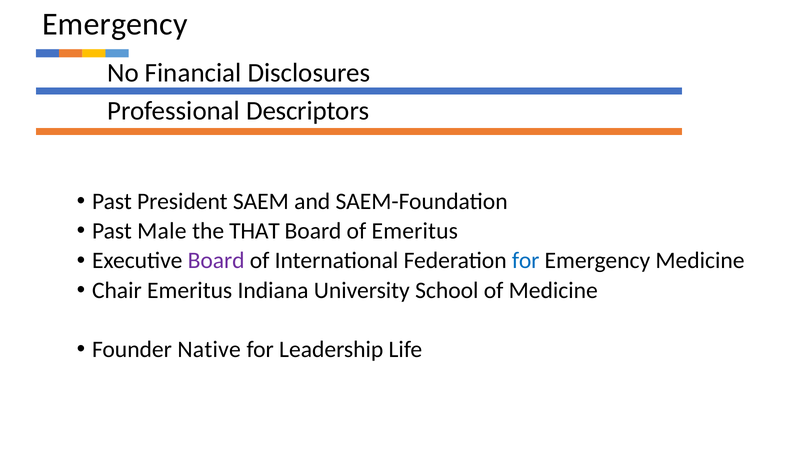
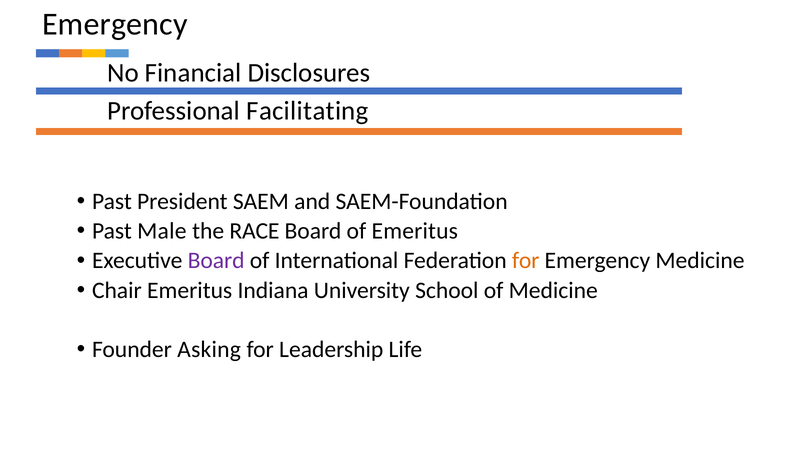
Descriptors: Descriptors -> Facilitating
THAT: THAT -> RACE
for at (526, 261) colour: blue -> orange
Native: Native -> Asking
